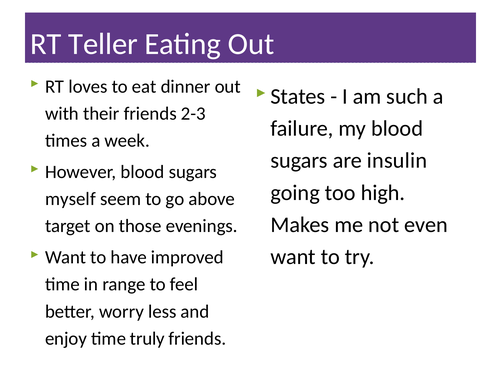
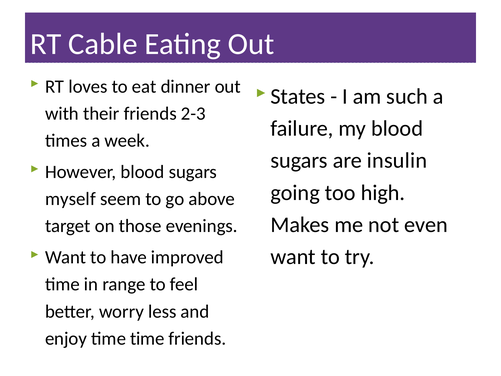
Teller: Teller -> Cable
time truly: truly -> time
